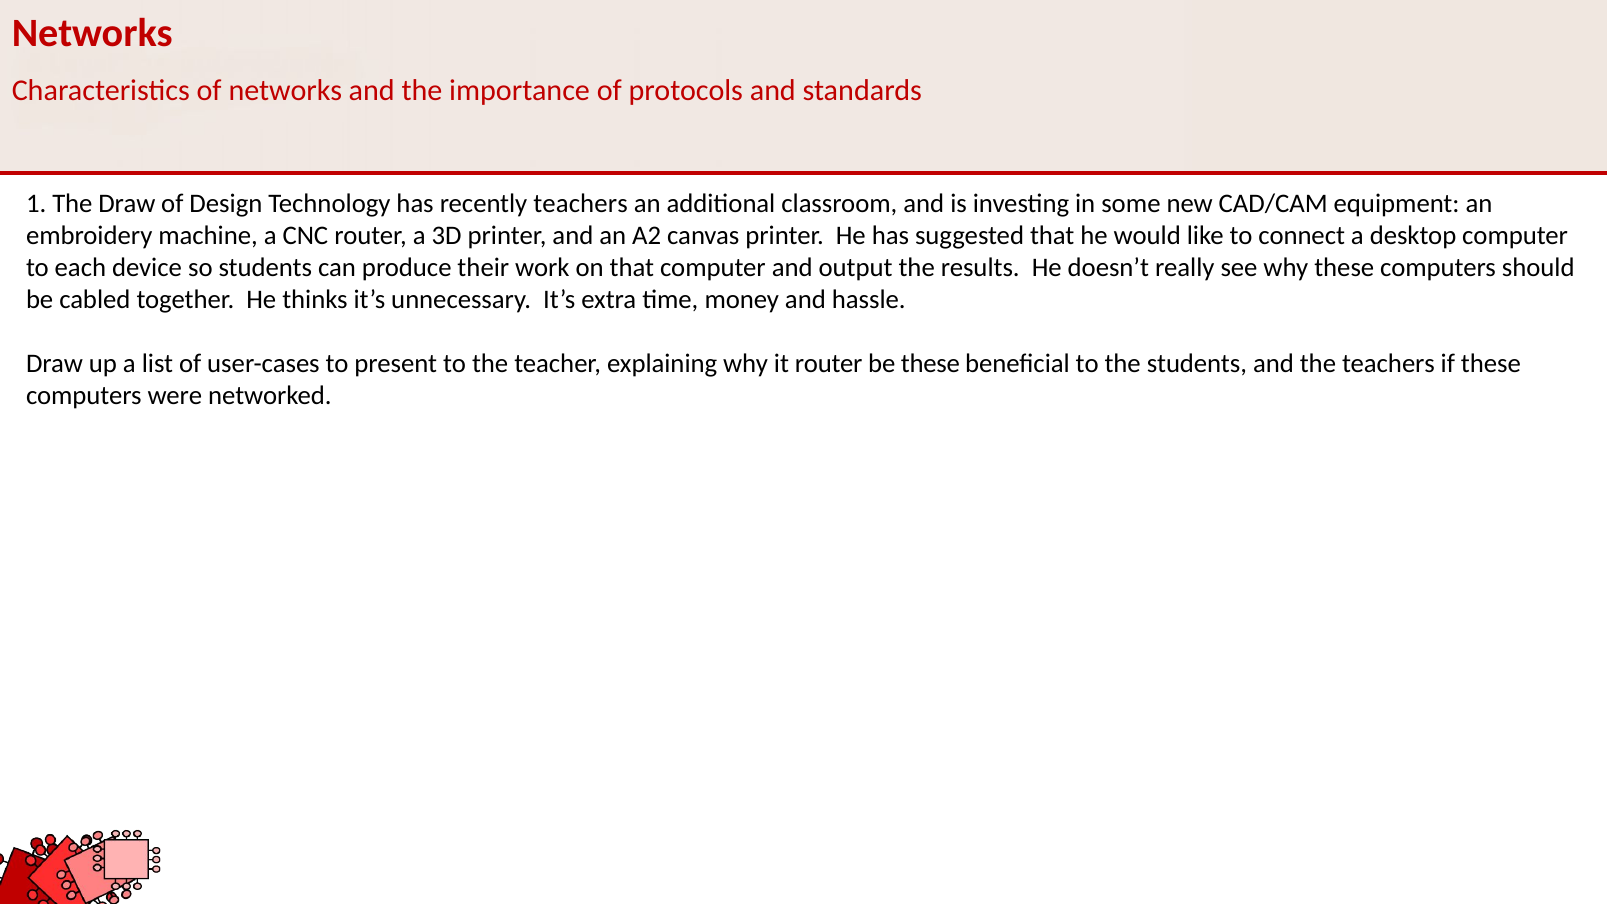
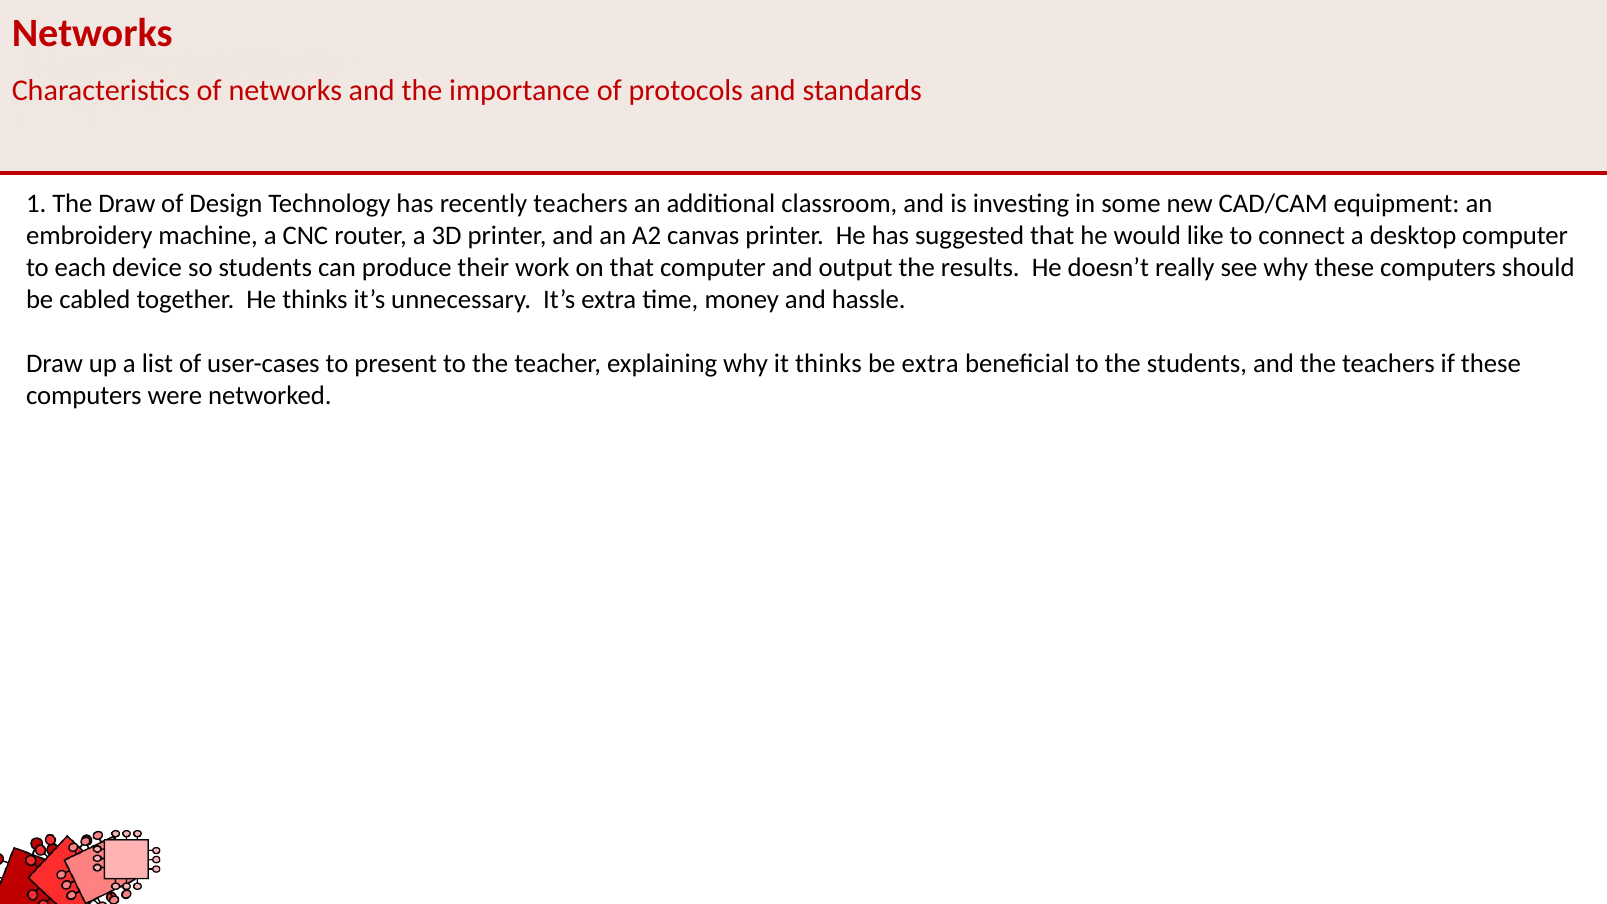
it router: router -> thinks
be these: these -> extra
